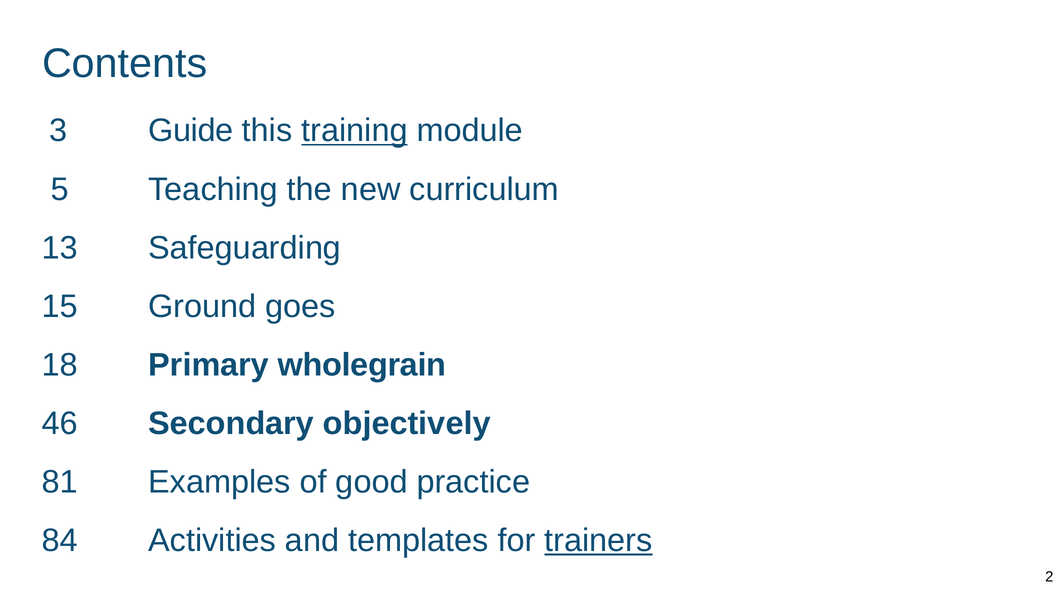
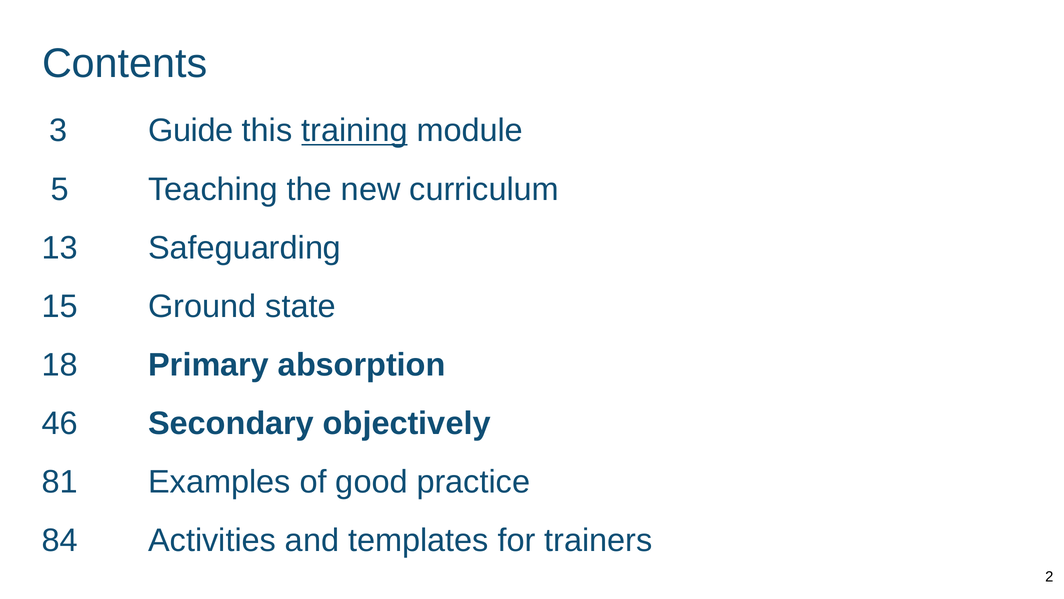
goes: goes -> state
wholegrain: wholegrain -> absorption
trainers underline: present -> none
